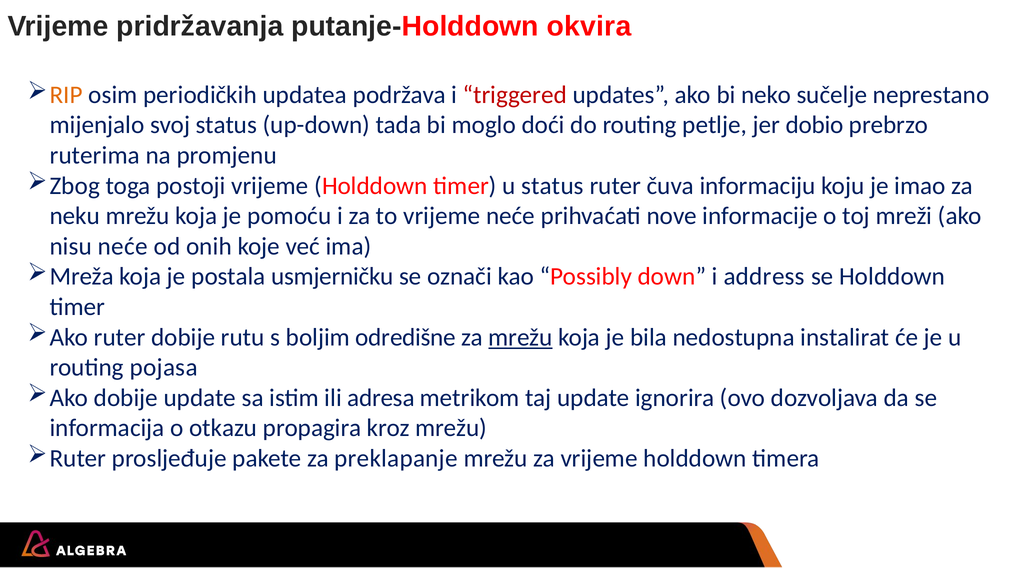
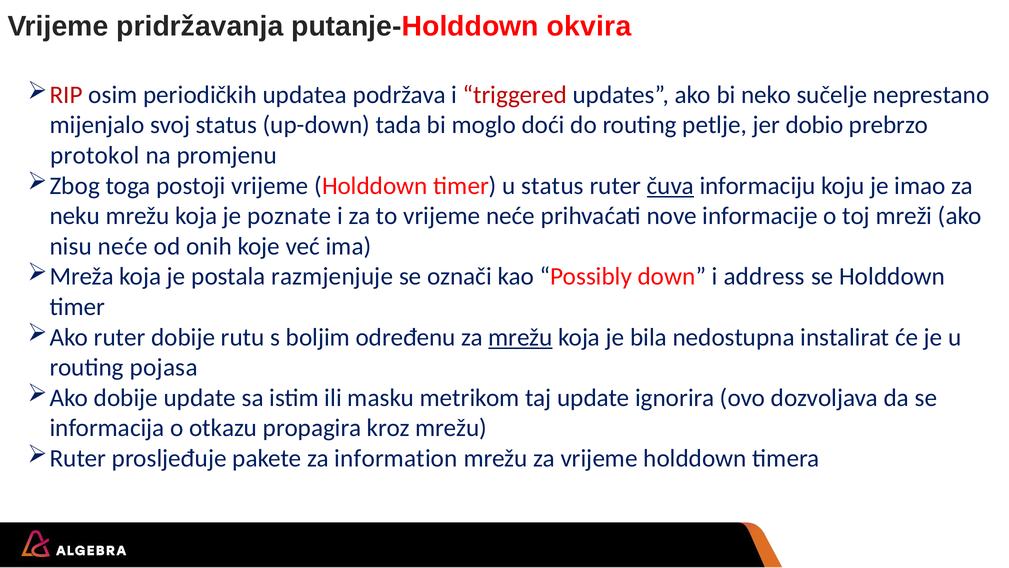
RIP colour: orange -> red
ruterima: ruterima -> protokol
čuva underline: none -> present
pomoću: pomoću -> poznate
usmjerničku: usmjerničku -> razmjenjuje
odredišne: odredišne -> određenu
adresa: adresa -> masku
preklapanje: preklapanje -> information
